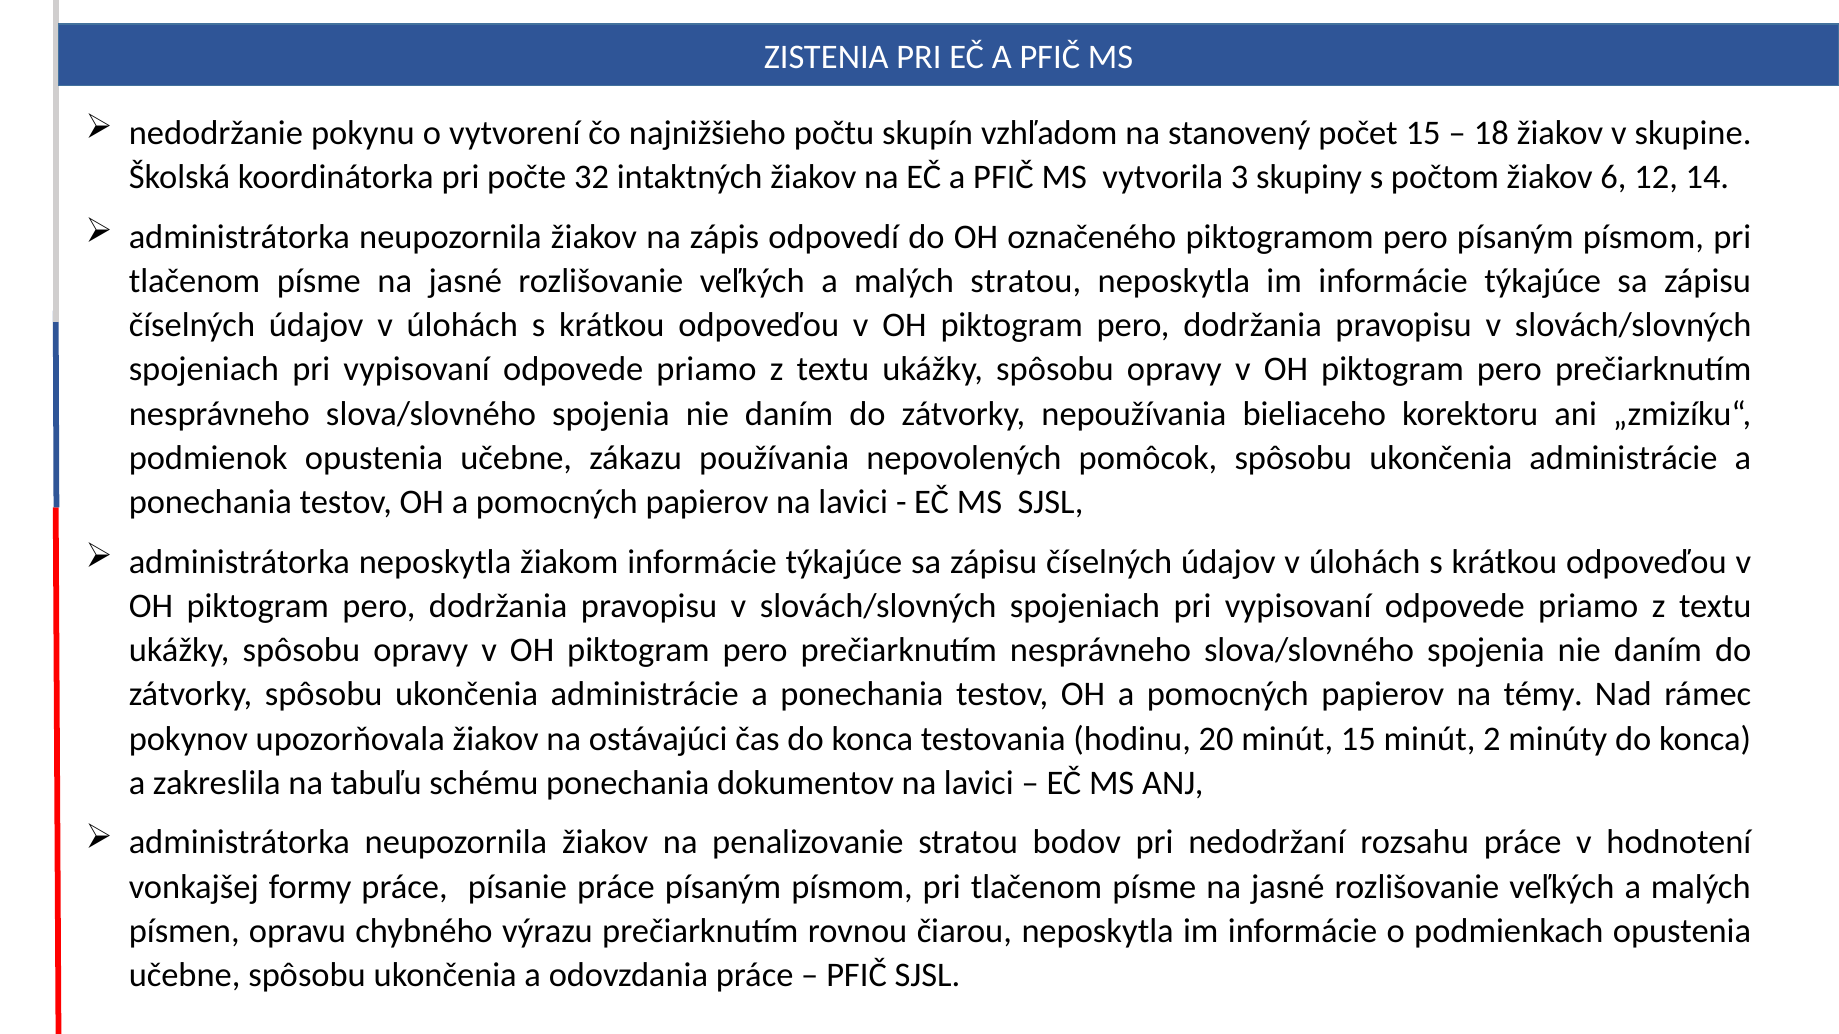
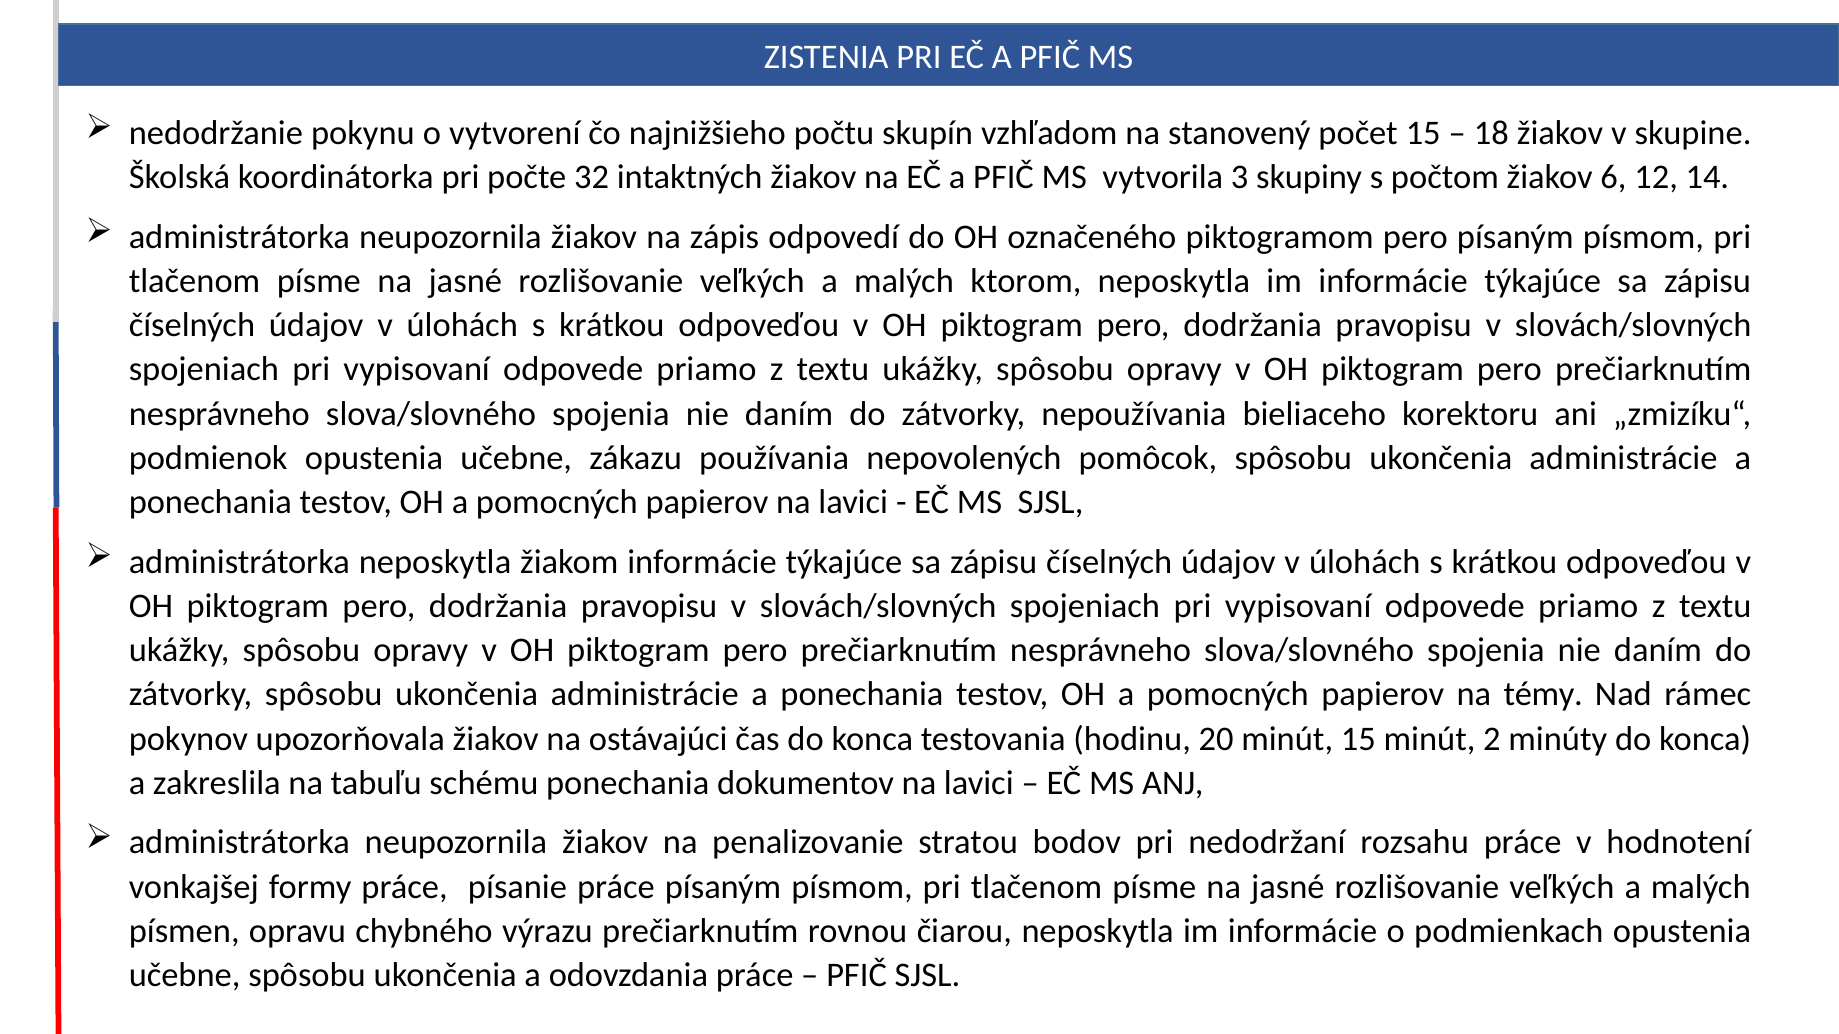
malých stratou: stratou -> ktorom
